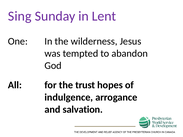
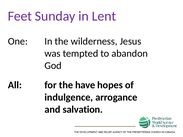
Sing: Sing -> Feet
trust: trust -> have
